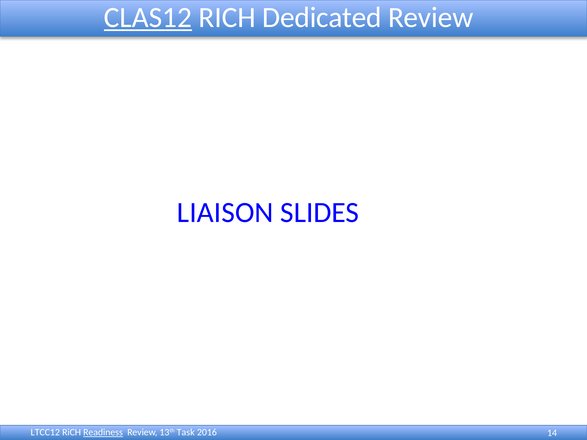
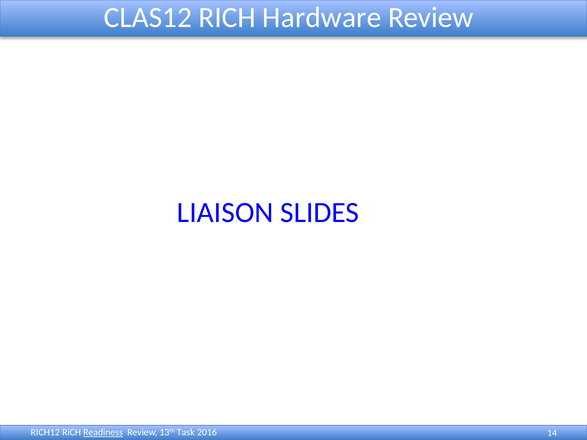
CLAS12 underline: present -> none
Dedicated: Dedicated -> Hardware
LTCC12: LTCC12 -> RICH12
